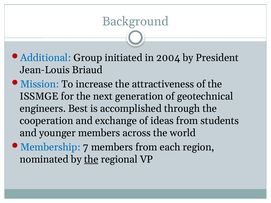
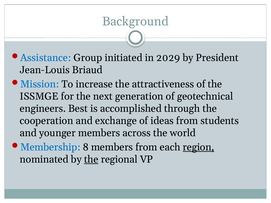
Additional: Additional -> Assistance
2004: 2004 -> 2029
7: 7 -> 8
region underline: none -> present
